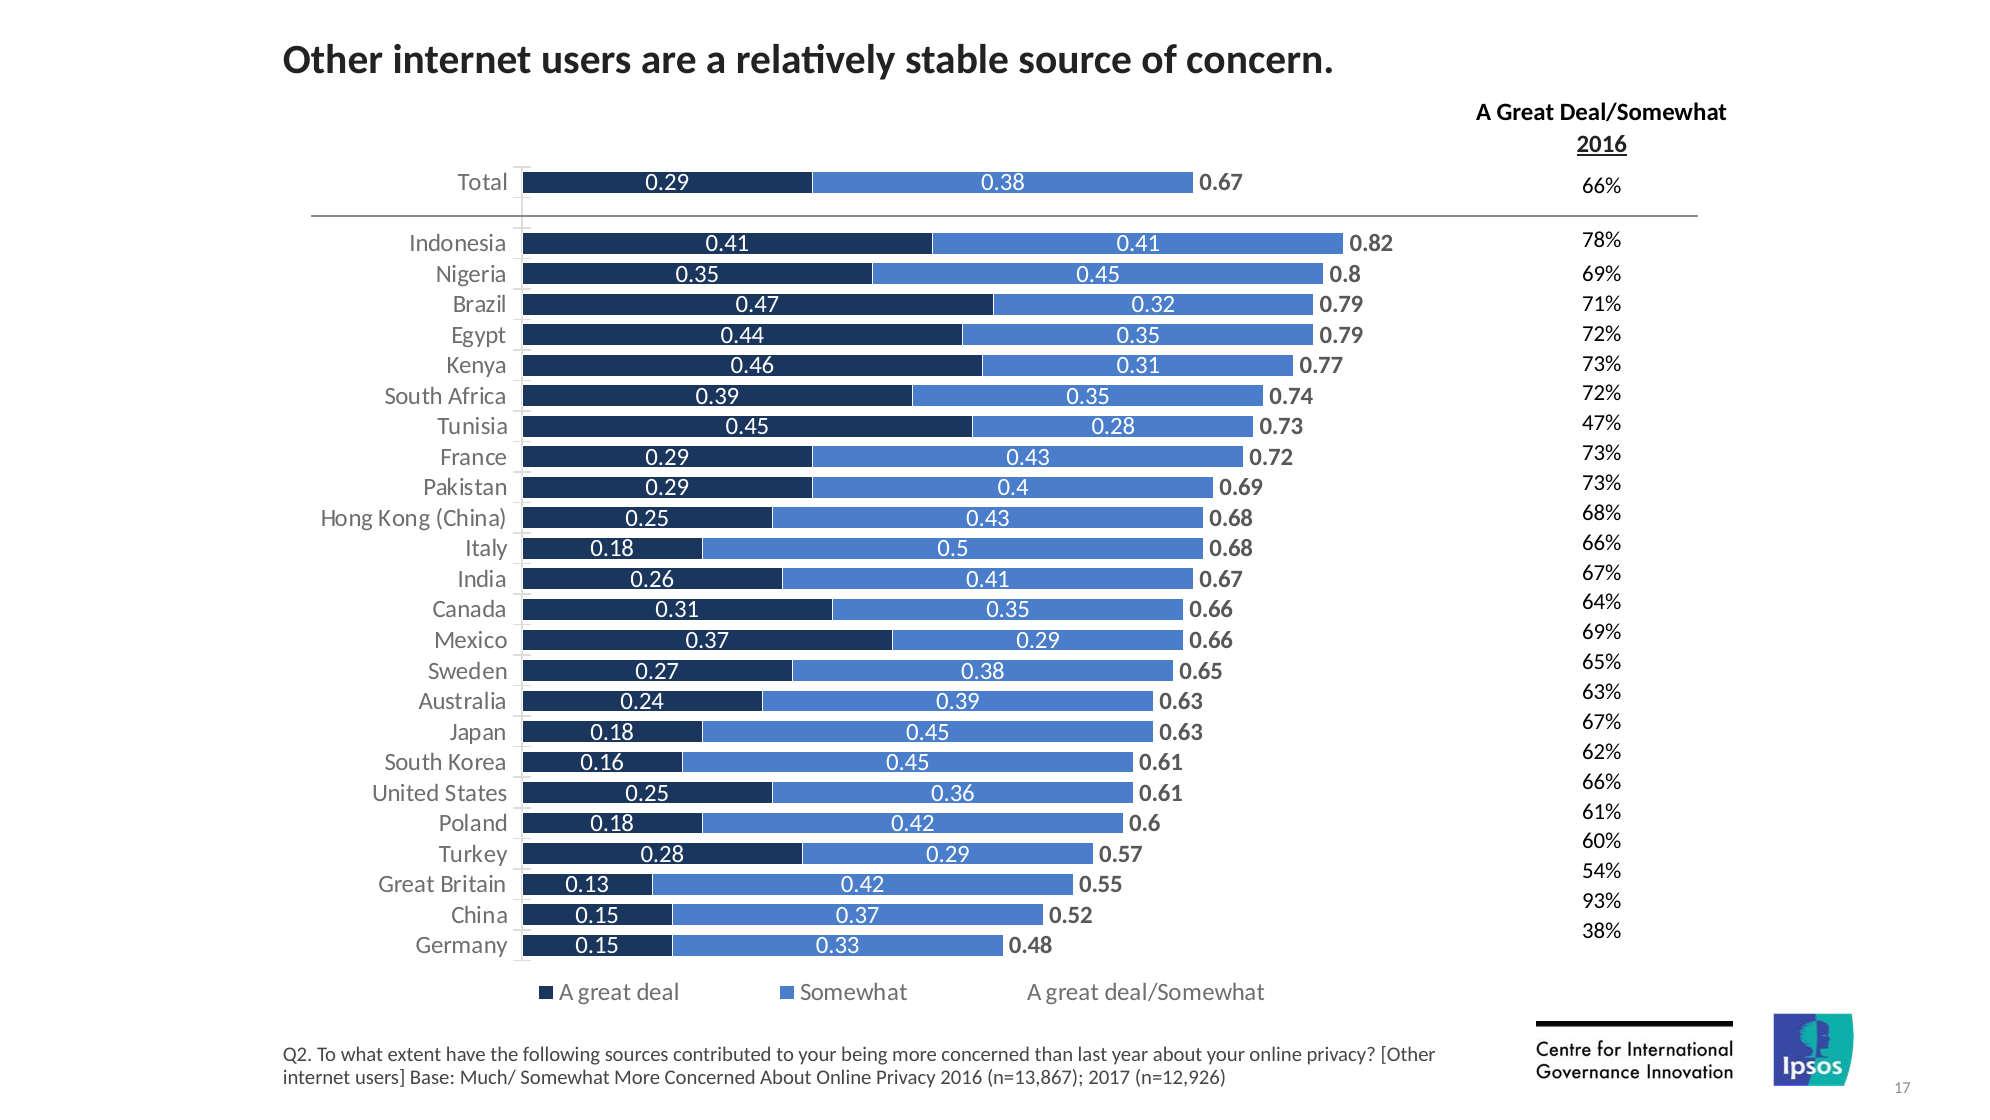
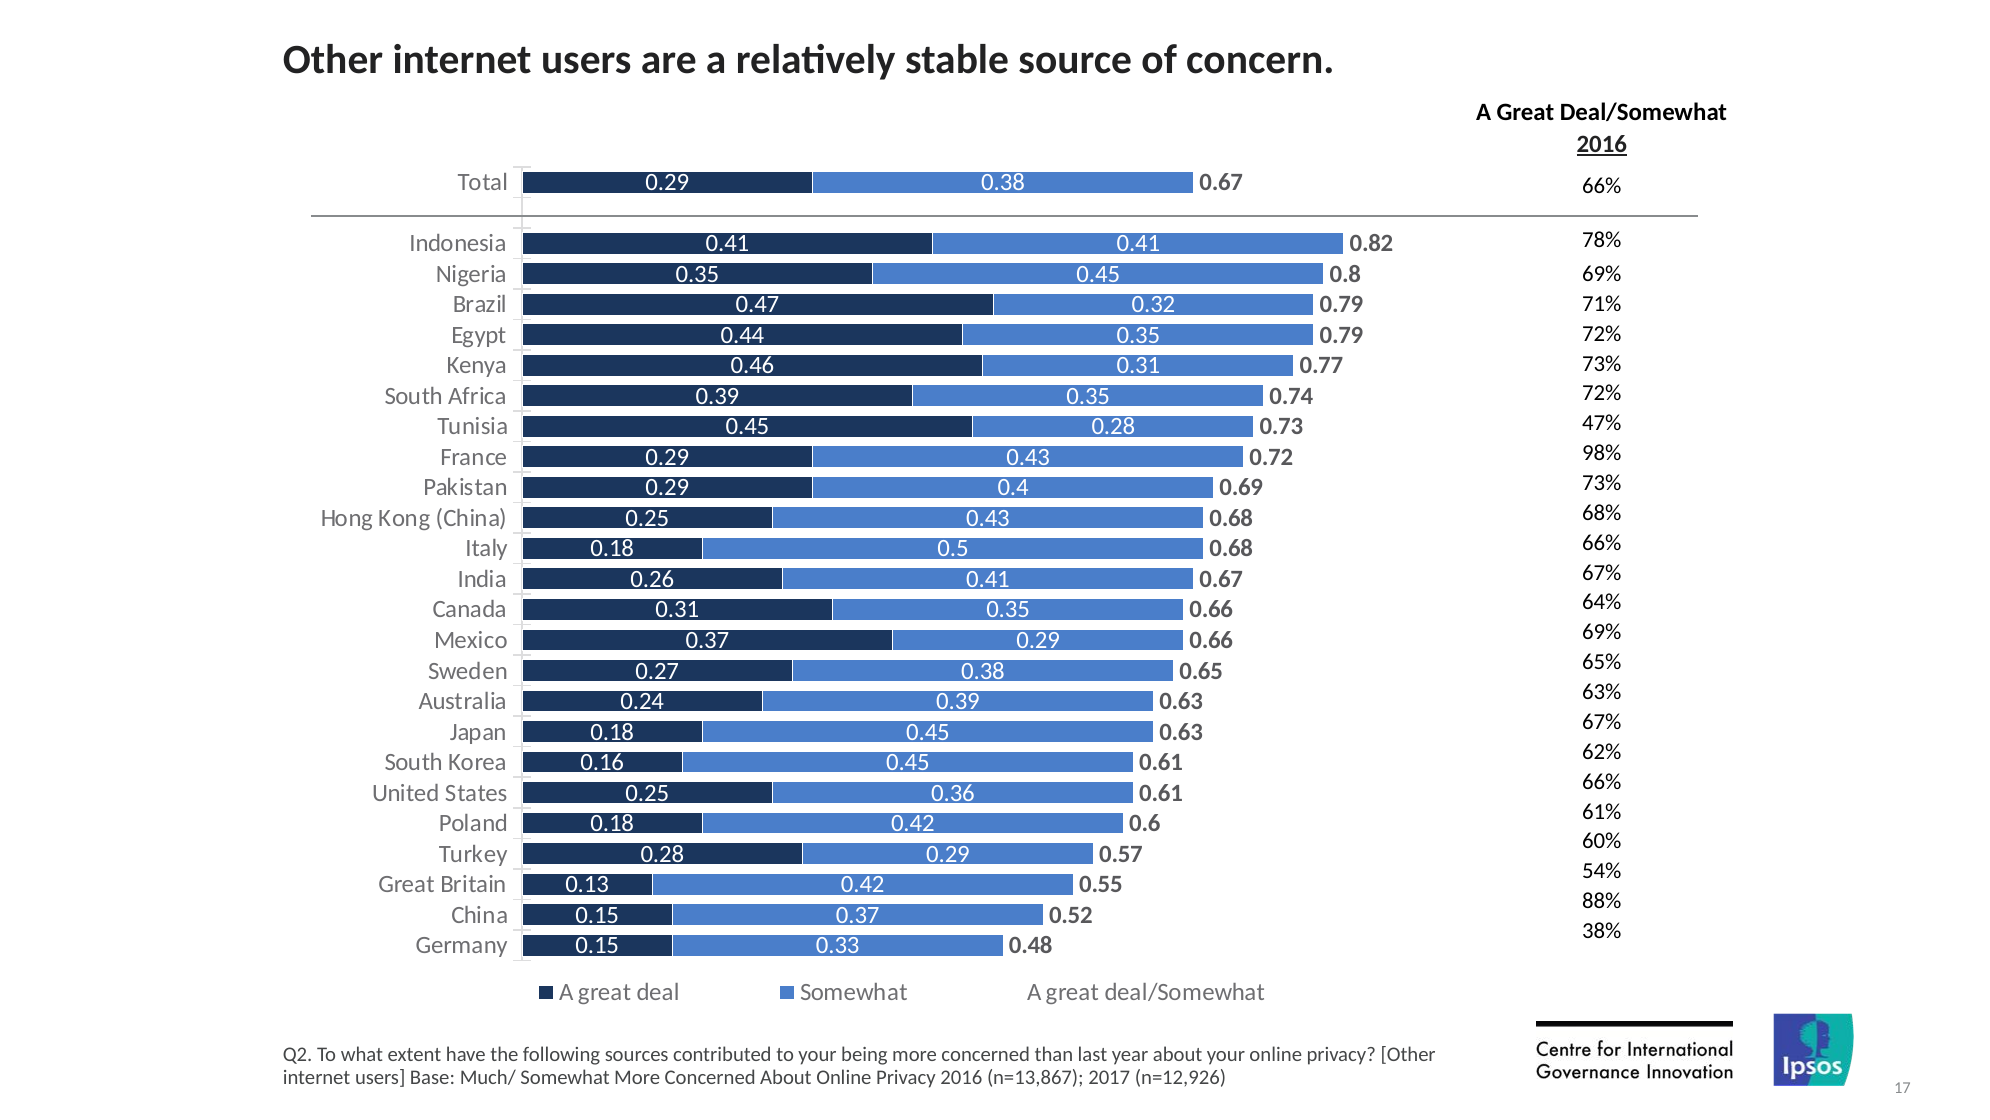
73% at (1602, 453): 73% -> 98%
93%: 93% -> 88%
